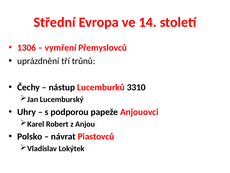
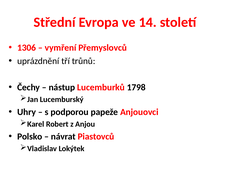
3310: 3310 -> 1798
